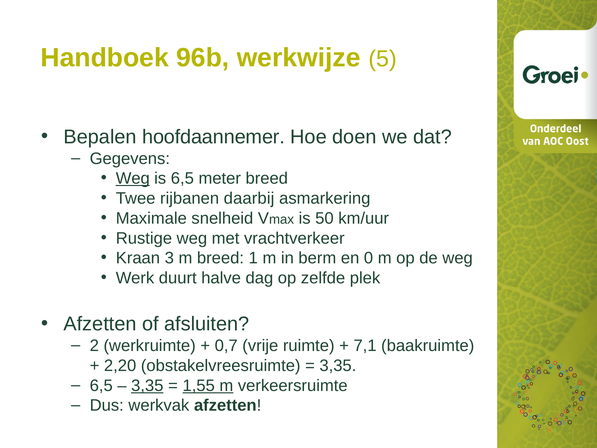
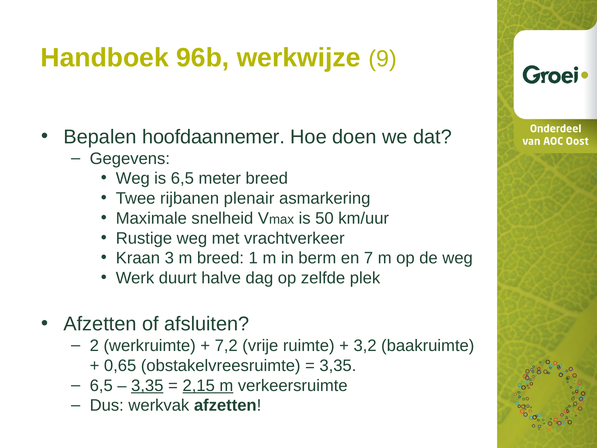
5: 5 -> 9
Weg at (133, 178) underline: present -> none
daarbij: daarbij -> plenair
0: 0 -> 7
0,7: 0,7 -> 7,2
7,1: 7,1 -> 3,2
2,20: 2,20 -> 0,65
1,55: 1,55 -> 2,15
